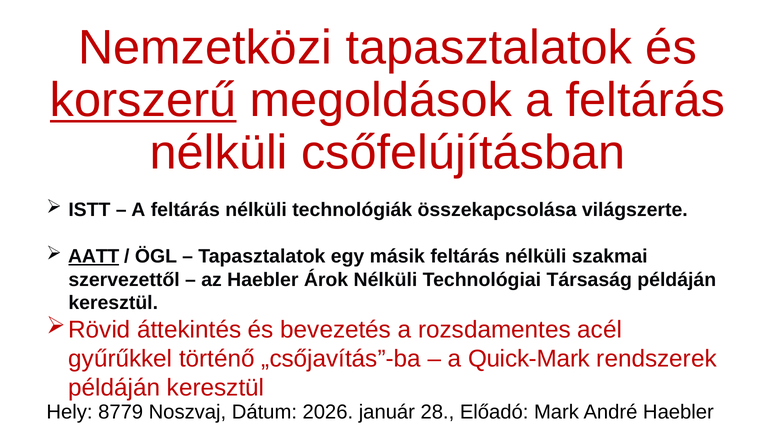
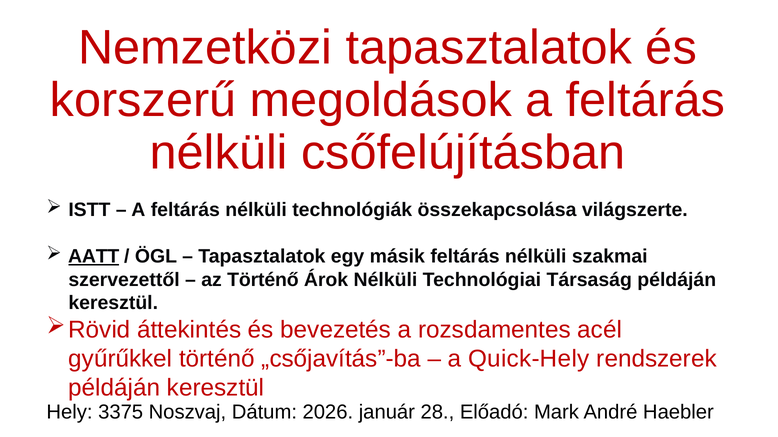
korszerű underline: present -> none
az Haebler: Haebler -> Történő
Quick-Mark: Quick-Mark -> Quick-Hely
8779: 8779 -> 3375
